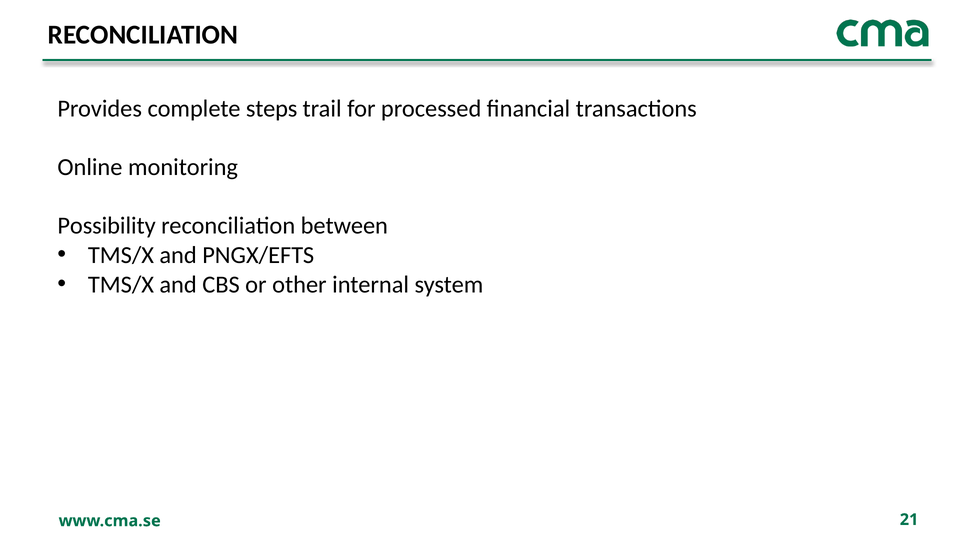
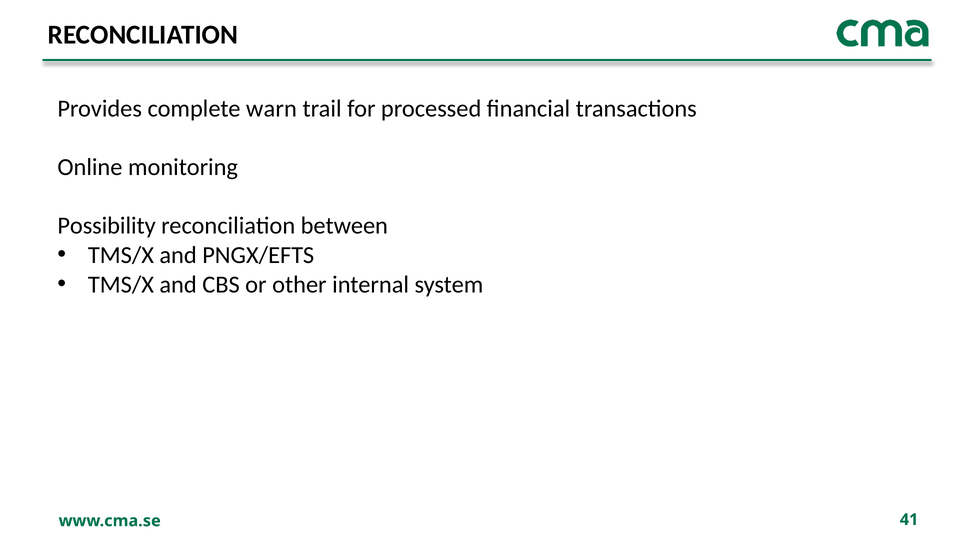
steps: steps -> warn
21: 21 -> 41
